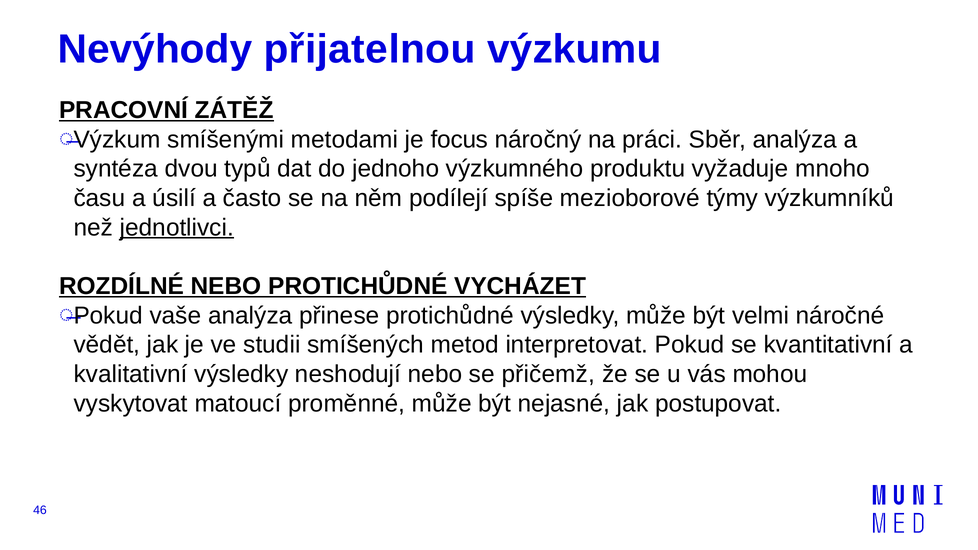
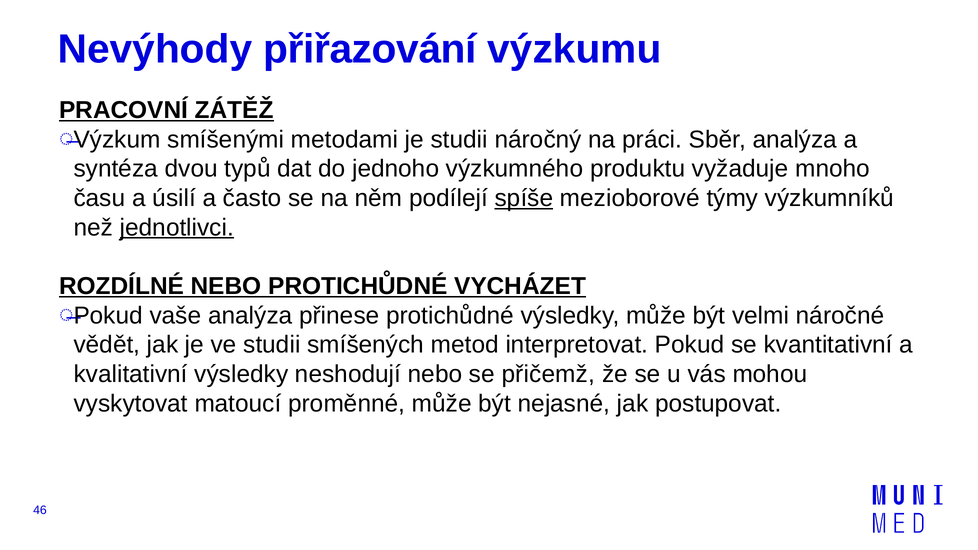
přijatelnou: přijatelnou -> přiřazování
je focus: focus -> studii
spíše underline: none -> present
